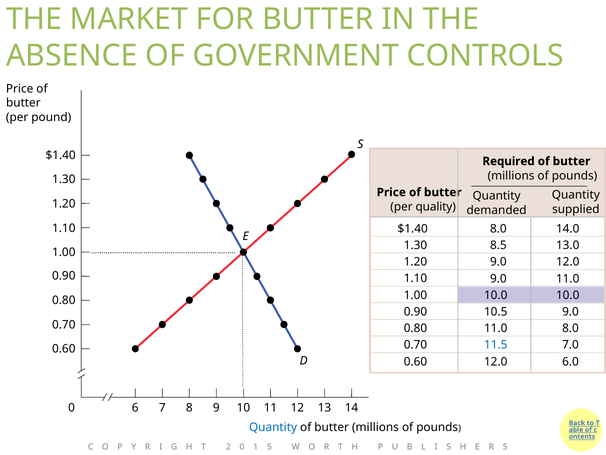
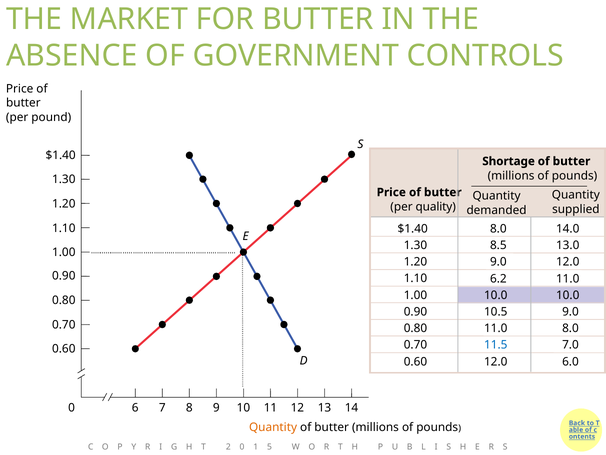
Required: Required -> Shortage
9.0 at (498, 278): 9.0 -> 6.2
Quantity at (273, 427) colour: blue -> orange
